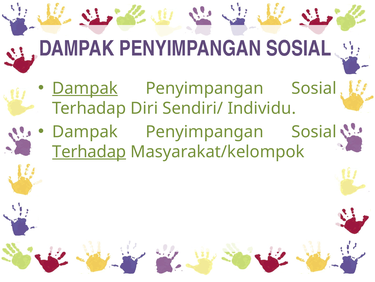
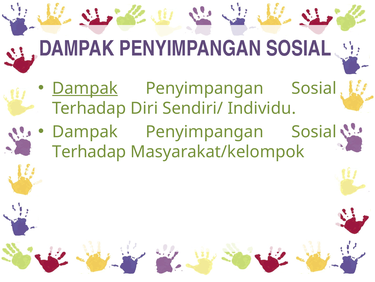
Terhadap at (89, 151) underline: present -> none
